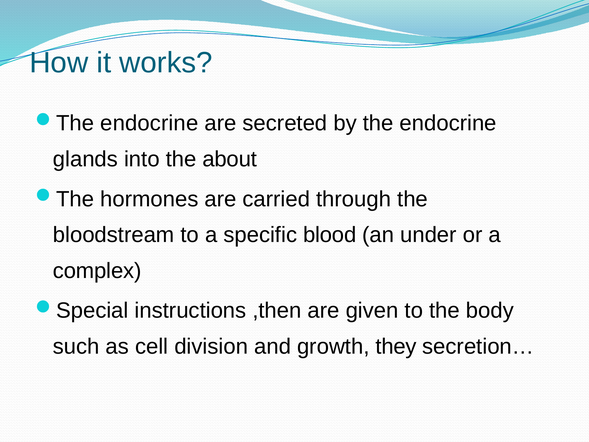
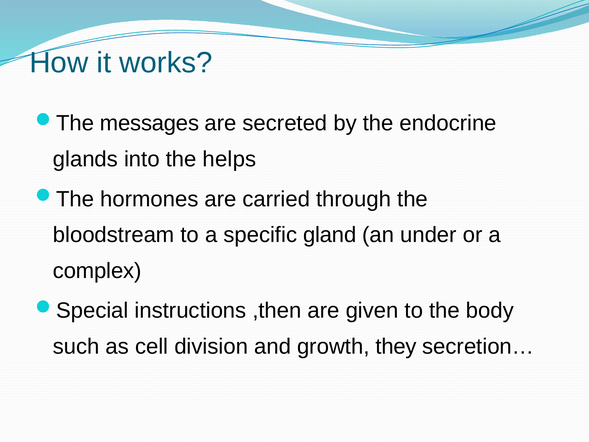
endocrine at (149, 123): endocrine -> messages
about: about -> helps
blood: blood -> gland
